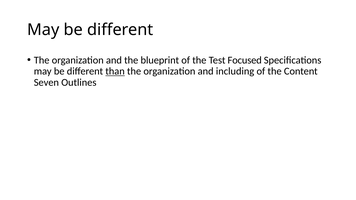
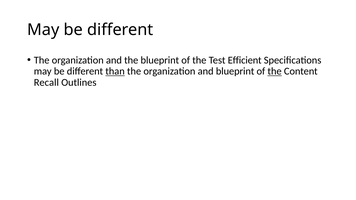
Focused: Focused -> Efficient
and including: including -> blueprint
the at (275, 71) underline: none -> present
Seven: Seven -> Recall
